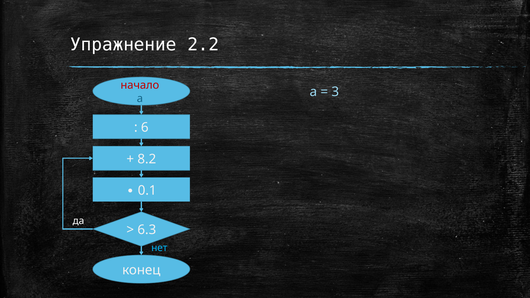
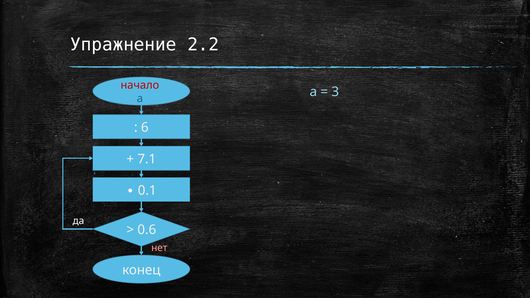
8.2: 8.2 -> 7.1
6.3: 6.3 -> 0.6
нет colour: light blue -> pink
